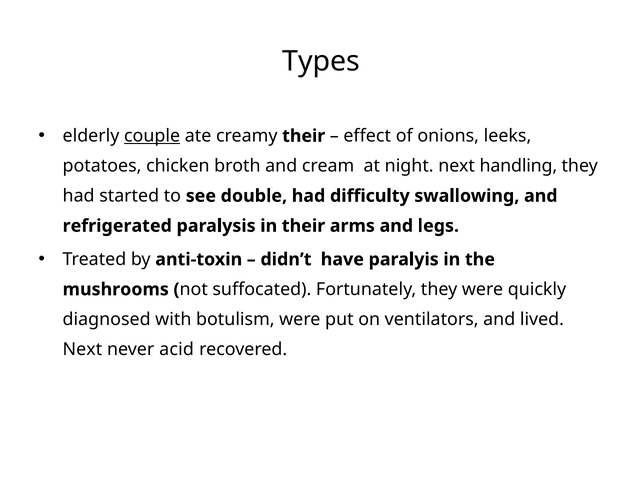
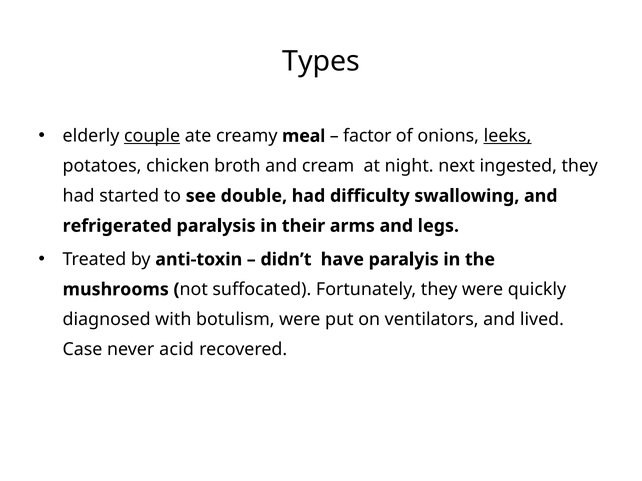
creamy their: their -> meal
effect: effect -> factor
leeks underline: none -> present
handling: handling -> ingested
Next at (82, 350): Next -> Case
